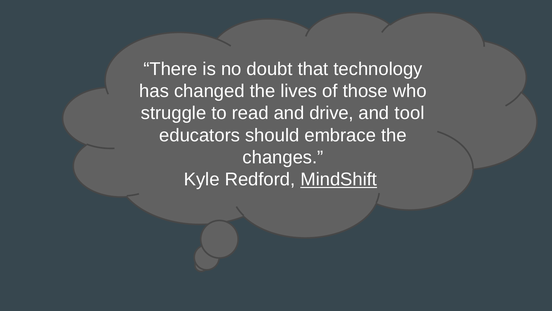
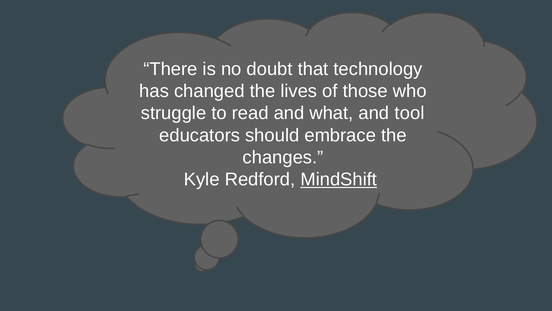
drive: drive -> what
